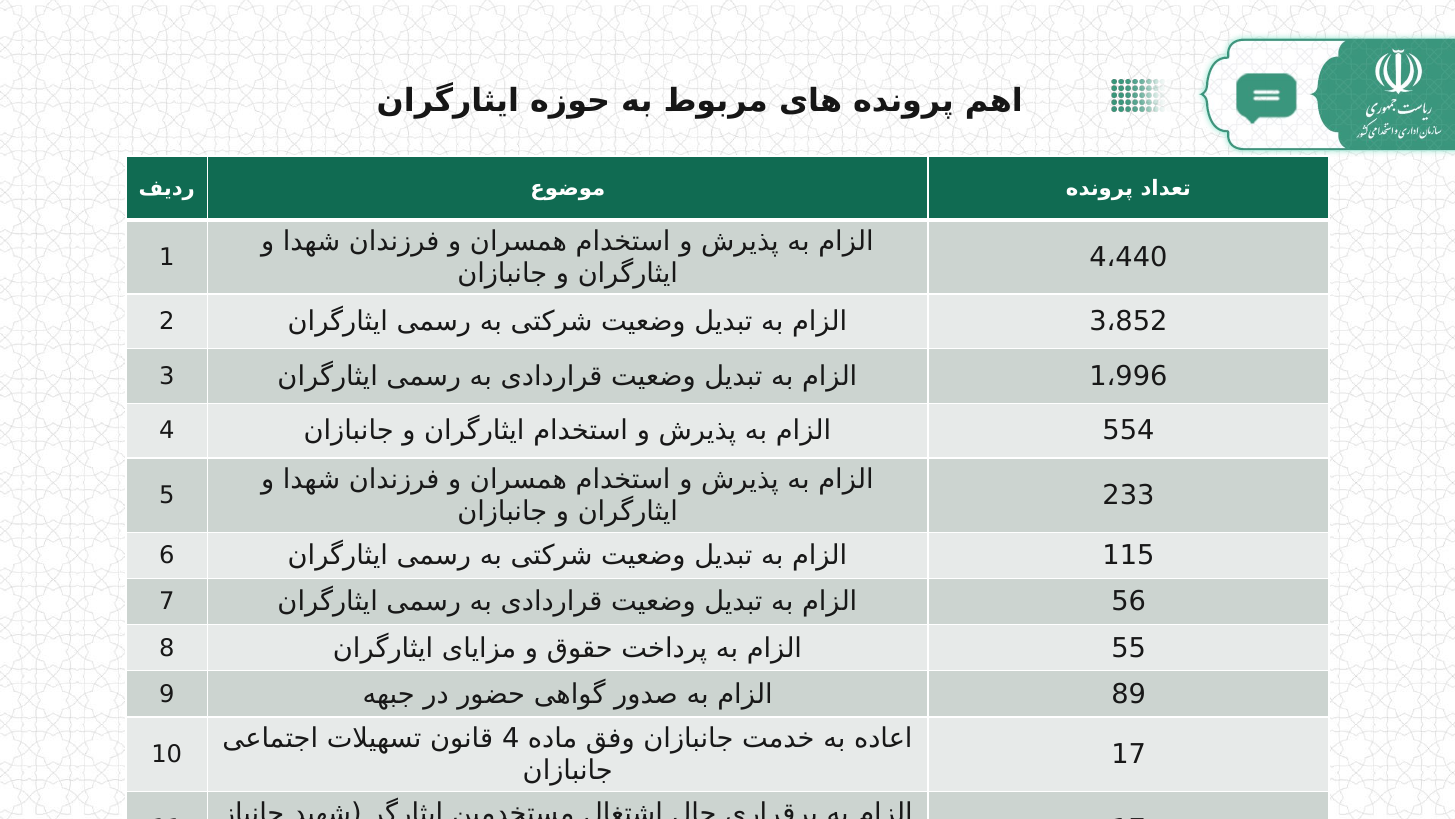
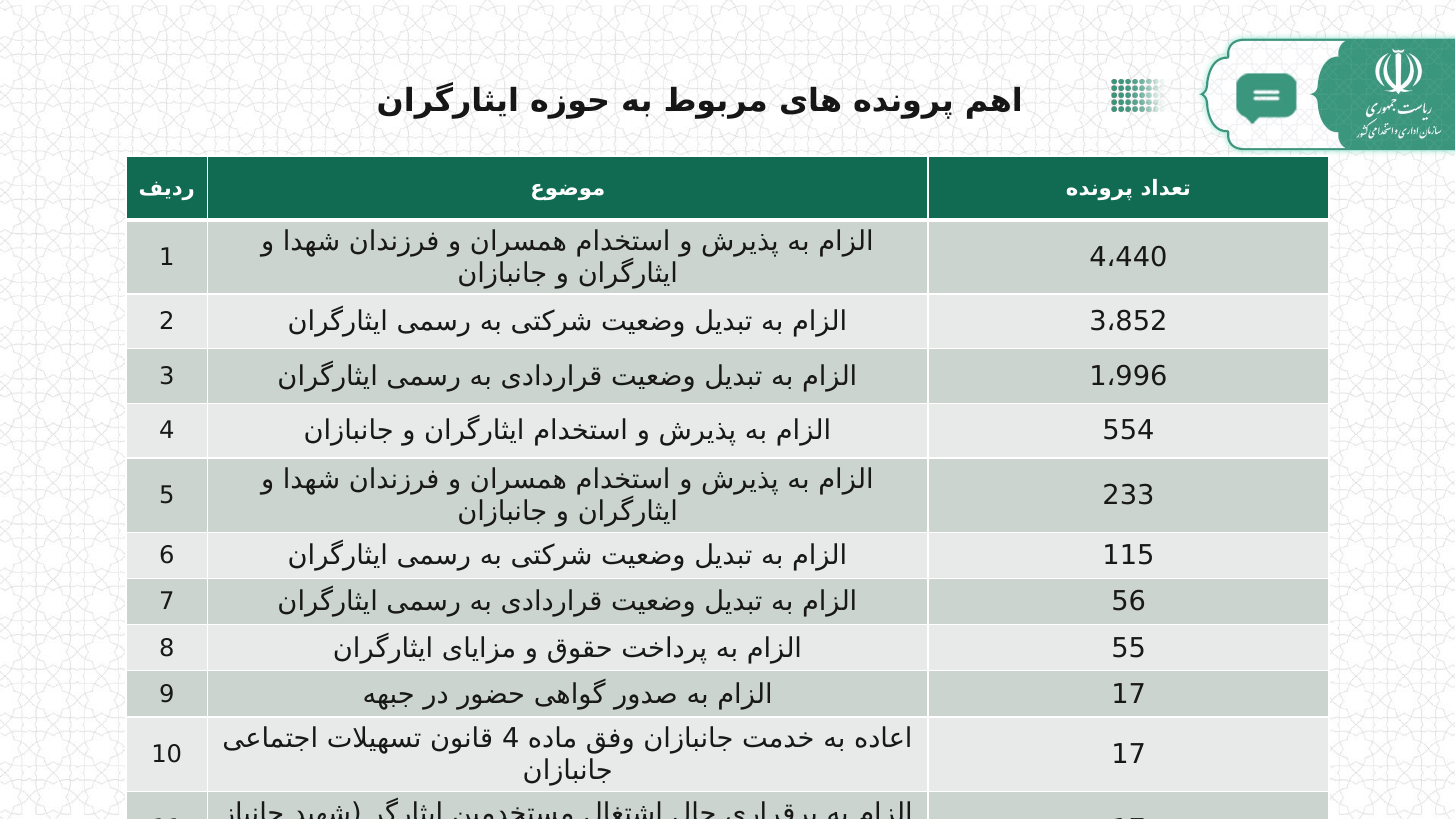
89 at (1129, 694): 89 -> 17
